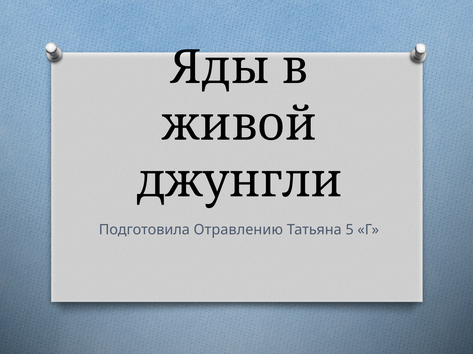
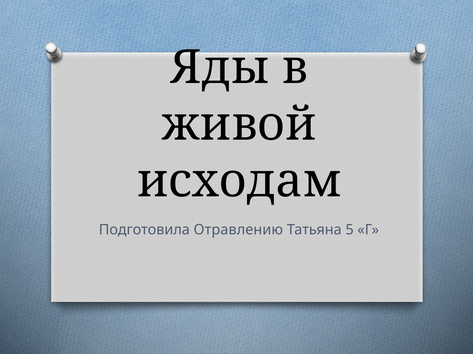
джунгли: джунгли -> исходам
